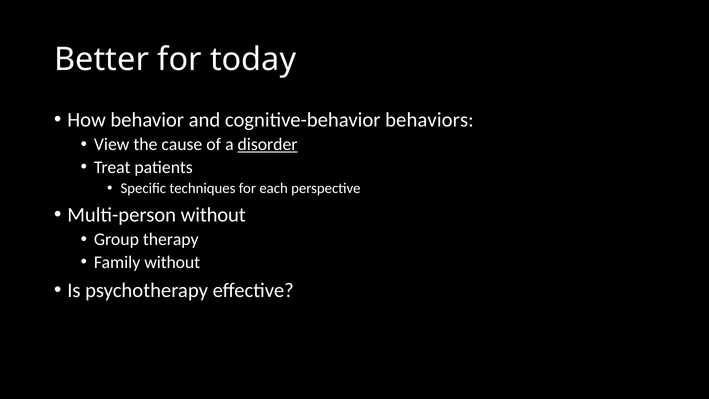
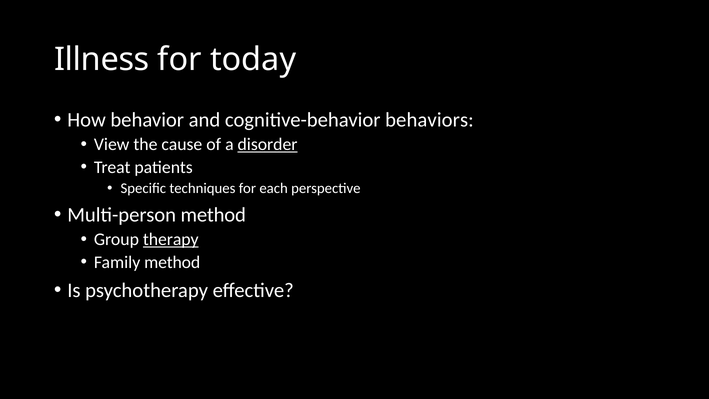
Better: Better -> Illness
Multi-person without: without -> method
therapy underline: none -> present
Family without: without -> method
